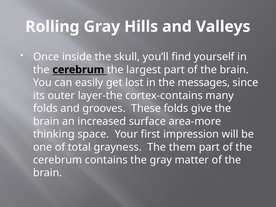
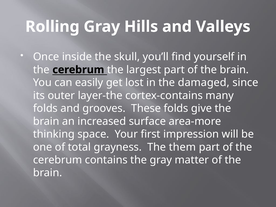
messages: messages -> damaged
